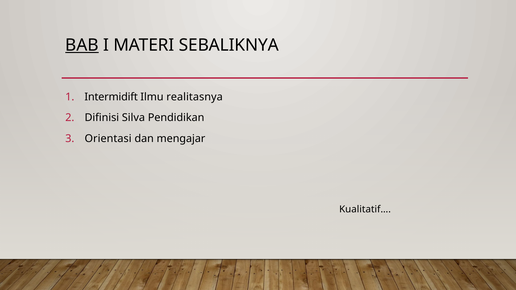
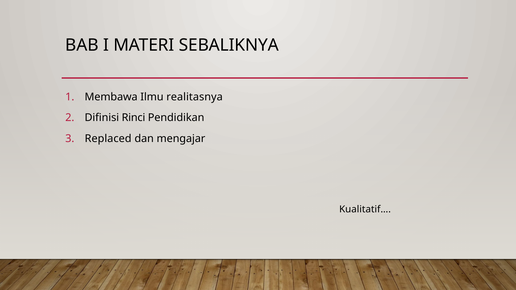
BAB underline: present -> none
Intermidift: Intermidift -> Membawa
Silva: Silva -> Rinci
Orientasi: Orientasi -> Replaced
